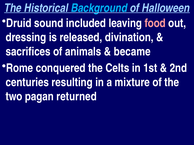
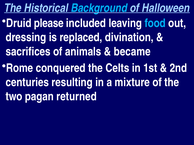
sound: sound -> please
food colour: pink -> light blue
released: released -> replaced
